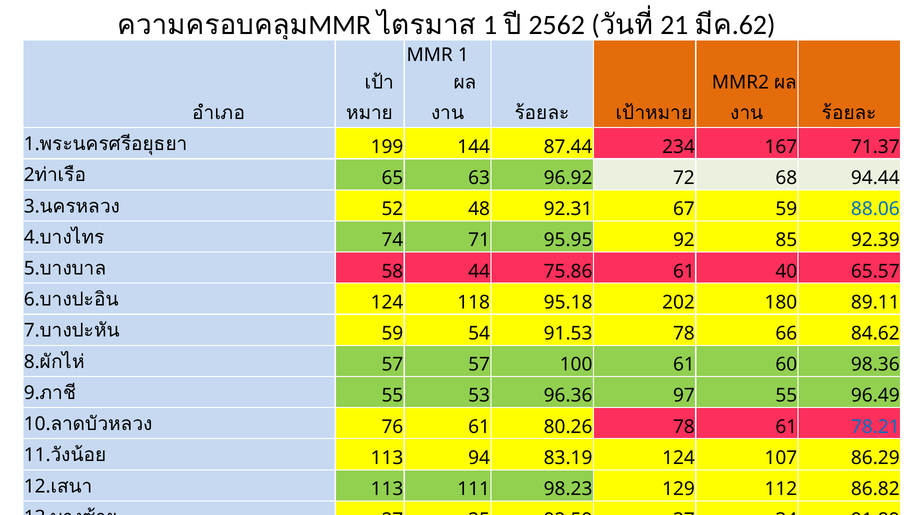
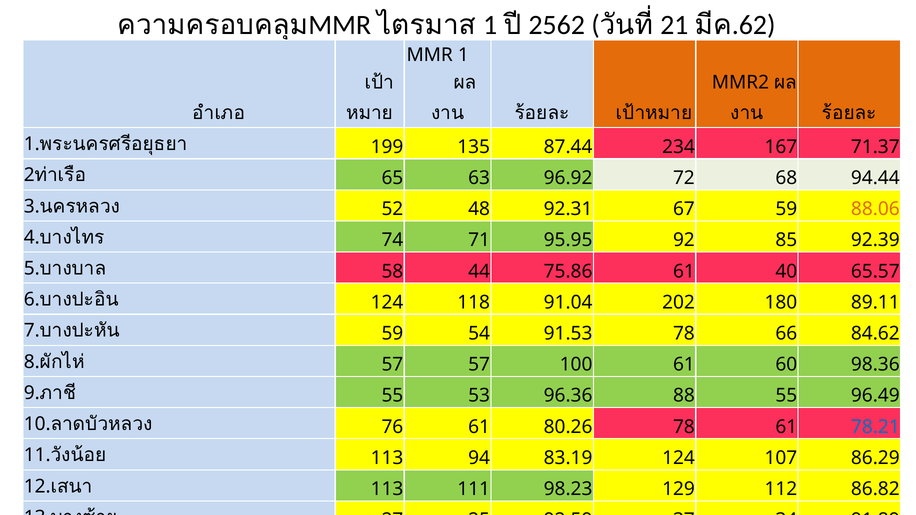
144: 144 -> 135
88.06 colour: blue -> orange
95.18: 95.18 -> 91.04
96.36 97: 97 -> 88
